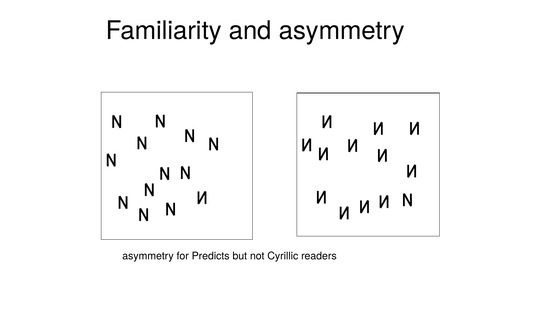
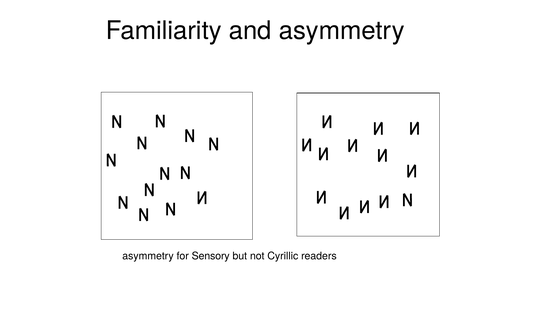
Predicts: Predicts -> Sensory
